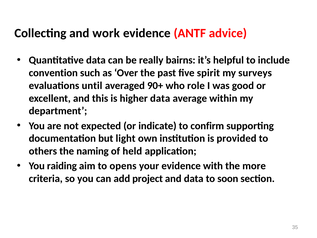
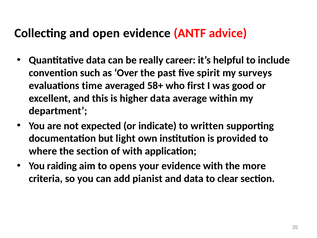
work: work -> open
bairns: bairns -> career
until: until -> time
90+: 90+ -> 58+
role: role -> first
confirm: confirm -> written
others: others -> where
the naming: naming -> section
of held: held -> with
project: project -> pianist
soon: soon -> clear
